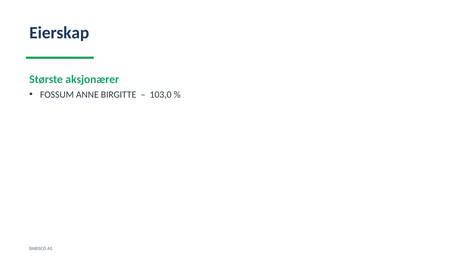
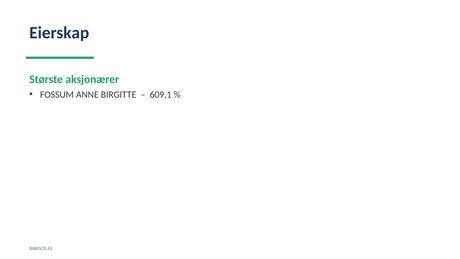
103,0: 103,0 -> 609,1
